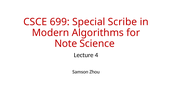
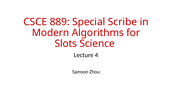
699: 699 -> 889
Note: Note -> Slots
